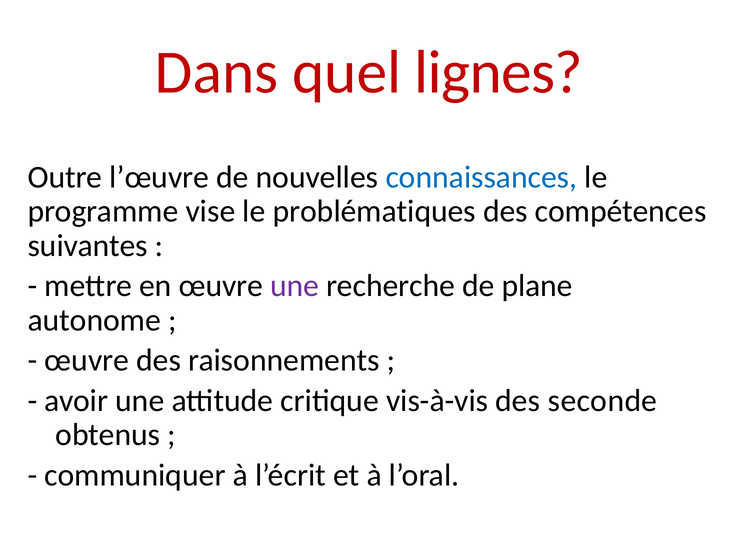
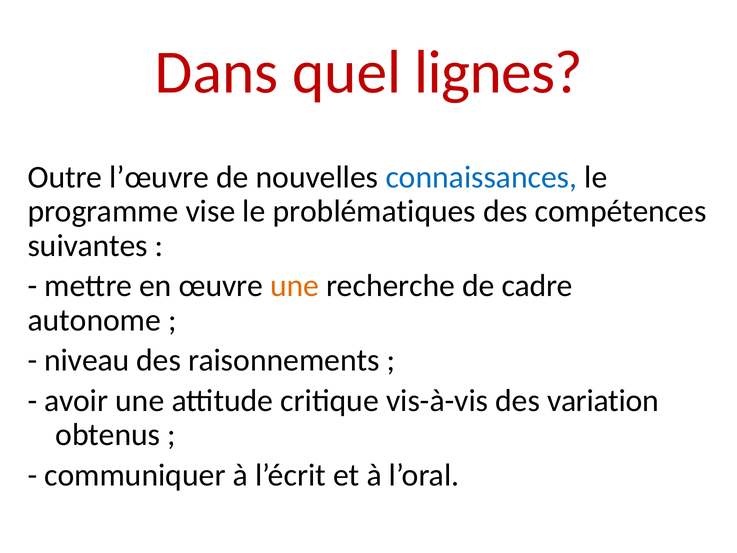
une at (295, 286) colour: purple -> orange
plane: plane -> cadre
œuvre at (87, 360): œuvre -> niveau
seconde: seconde -> variation
